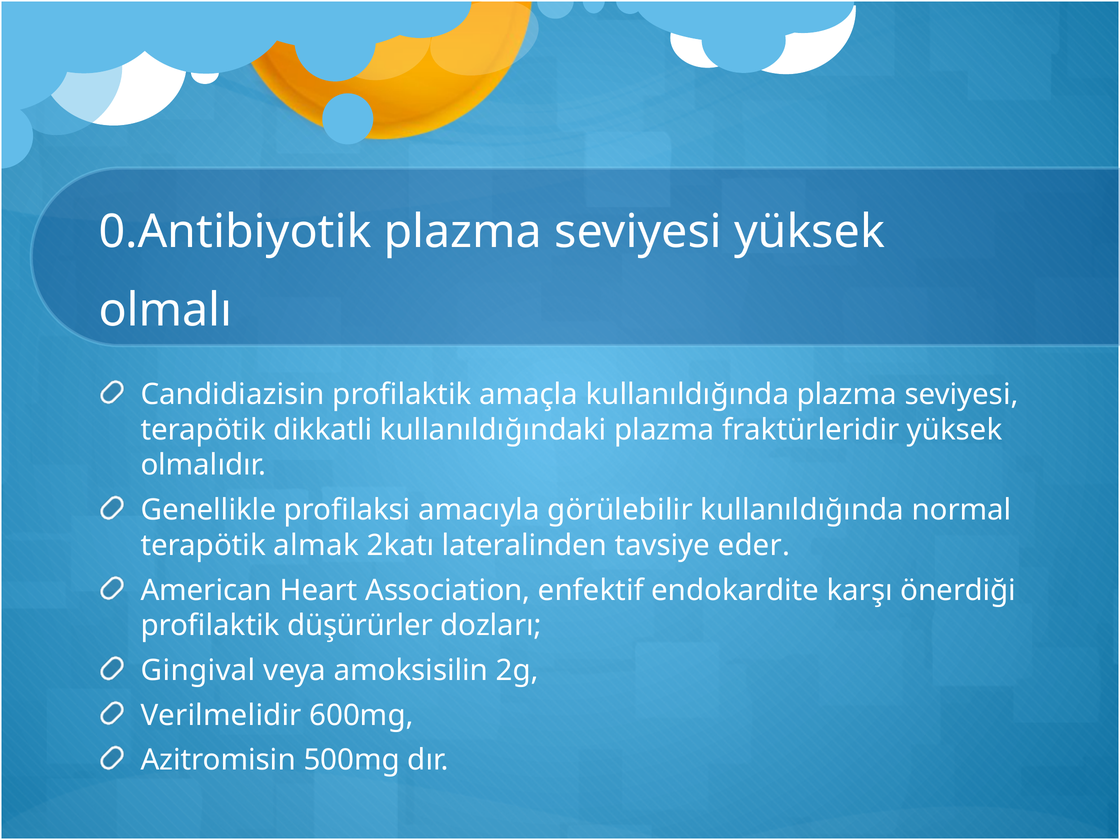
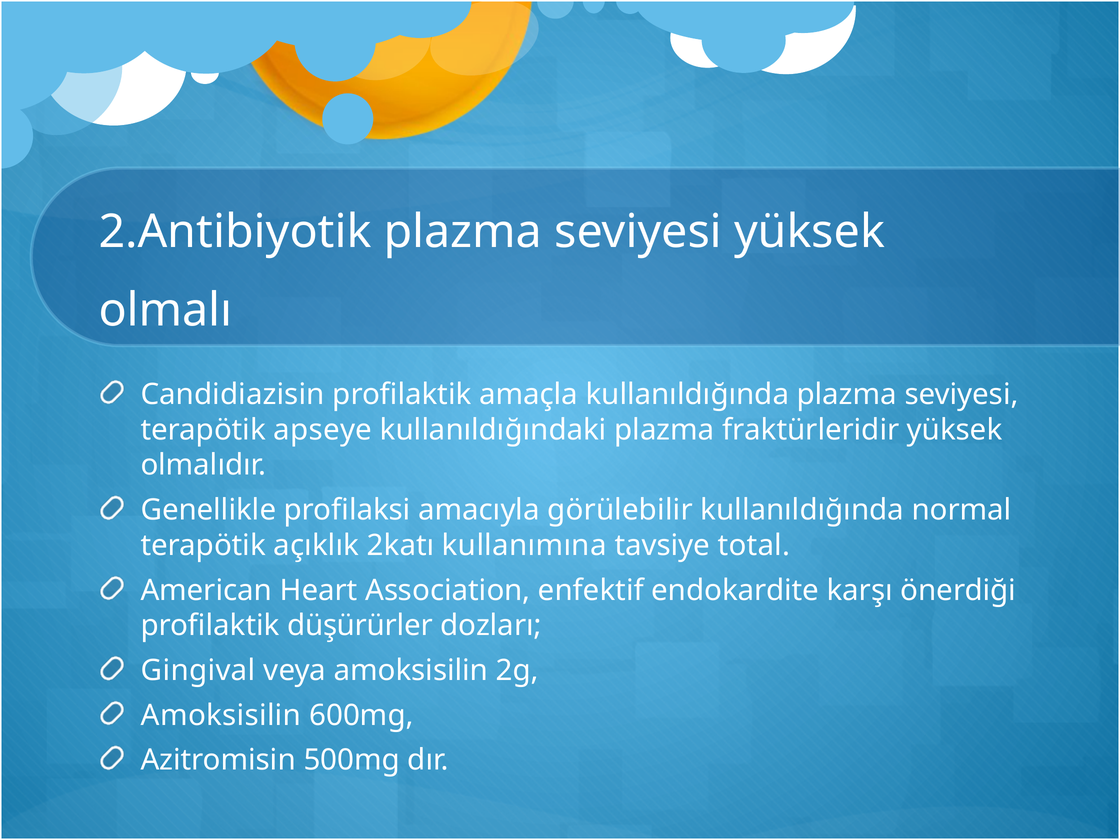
0.Antibiyotik: 0.Antibiyotik -> 2.Antibiyotik
dikkatli: dikkatli -> apseye
almak: almak -> açıklık
lateralinden: lateralinden -> kullanımına
eder: eder -> total
Verilmelidir at (221, 715): Verilmelidir -> Amoksisilin
